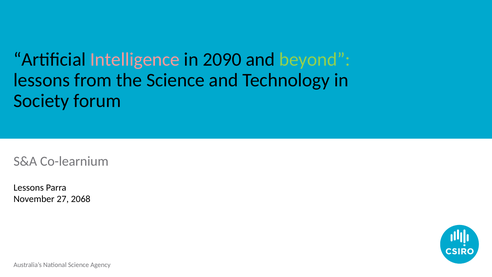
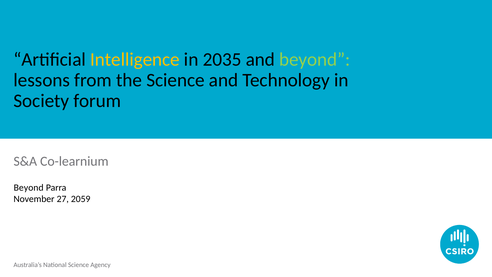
Intelligence colour: pink -> yellow
2090: 2090 -> 2035
Lessons at (29, 187): Lessons -> Beyond
2068: 2068 -> 2059
